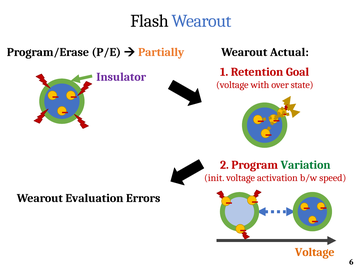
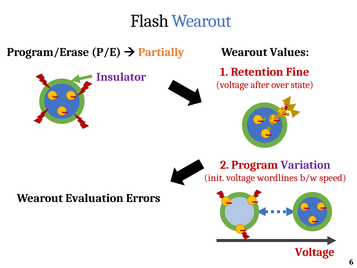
Actual: Actual -> Values
Goal: Goal -> Fine
with: with -> after
Variation colour: green -> purple
activation: activation -> wordlines
Voltage at (315, 252) colour: orange -> red
